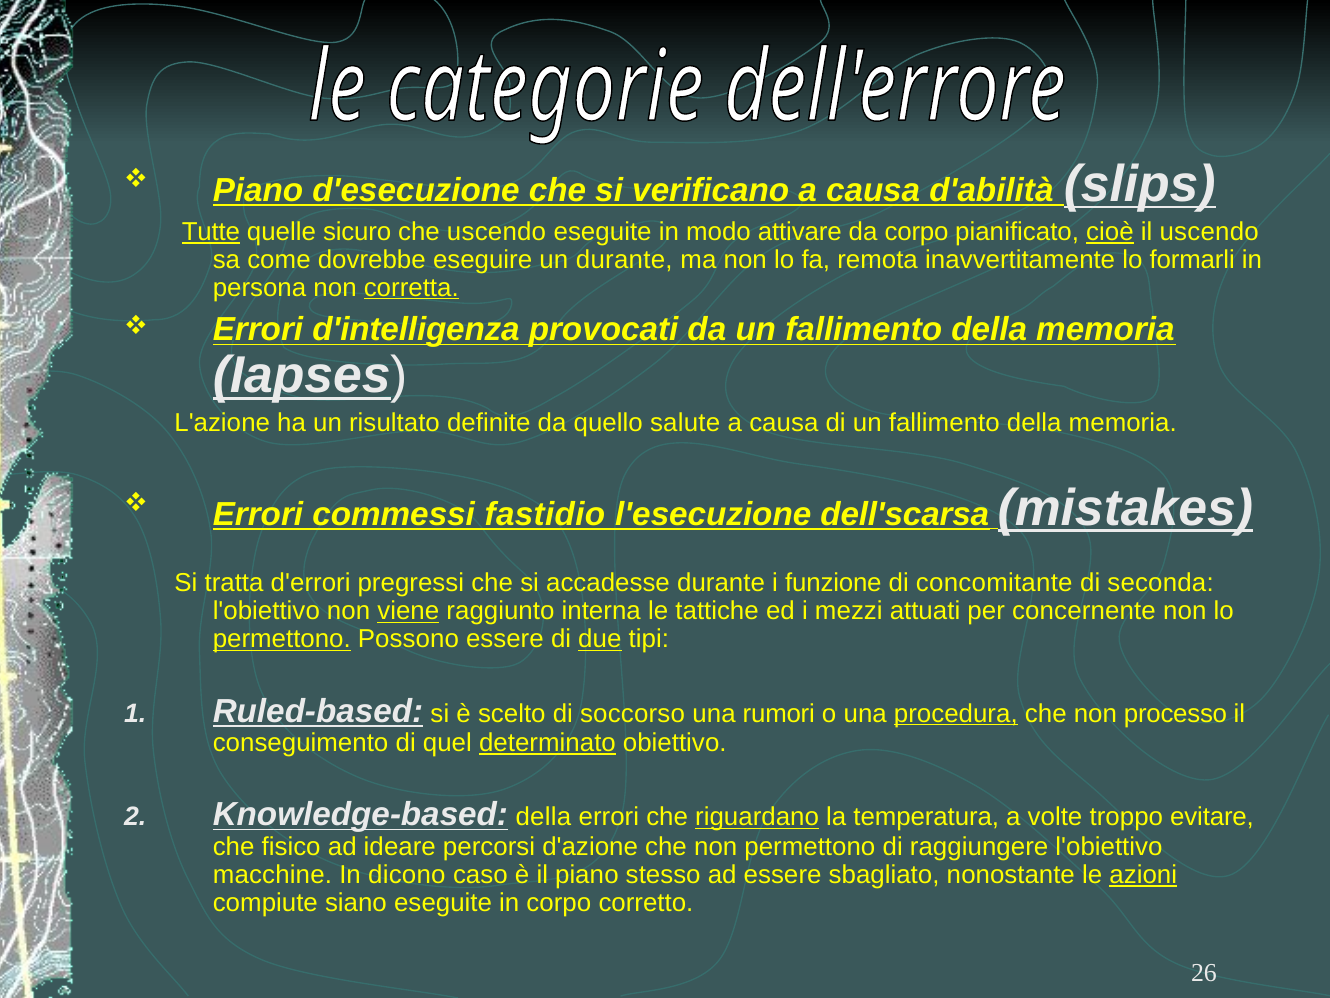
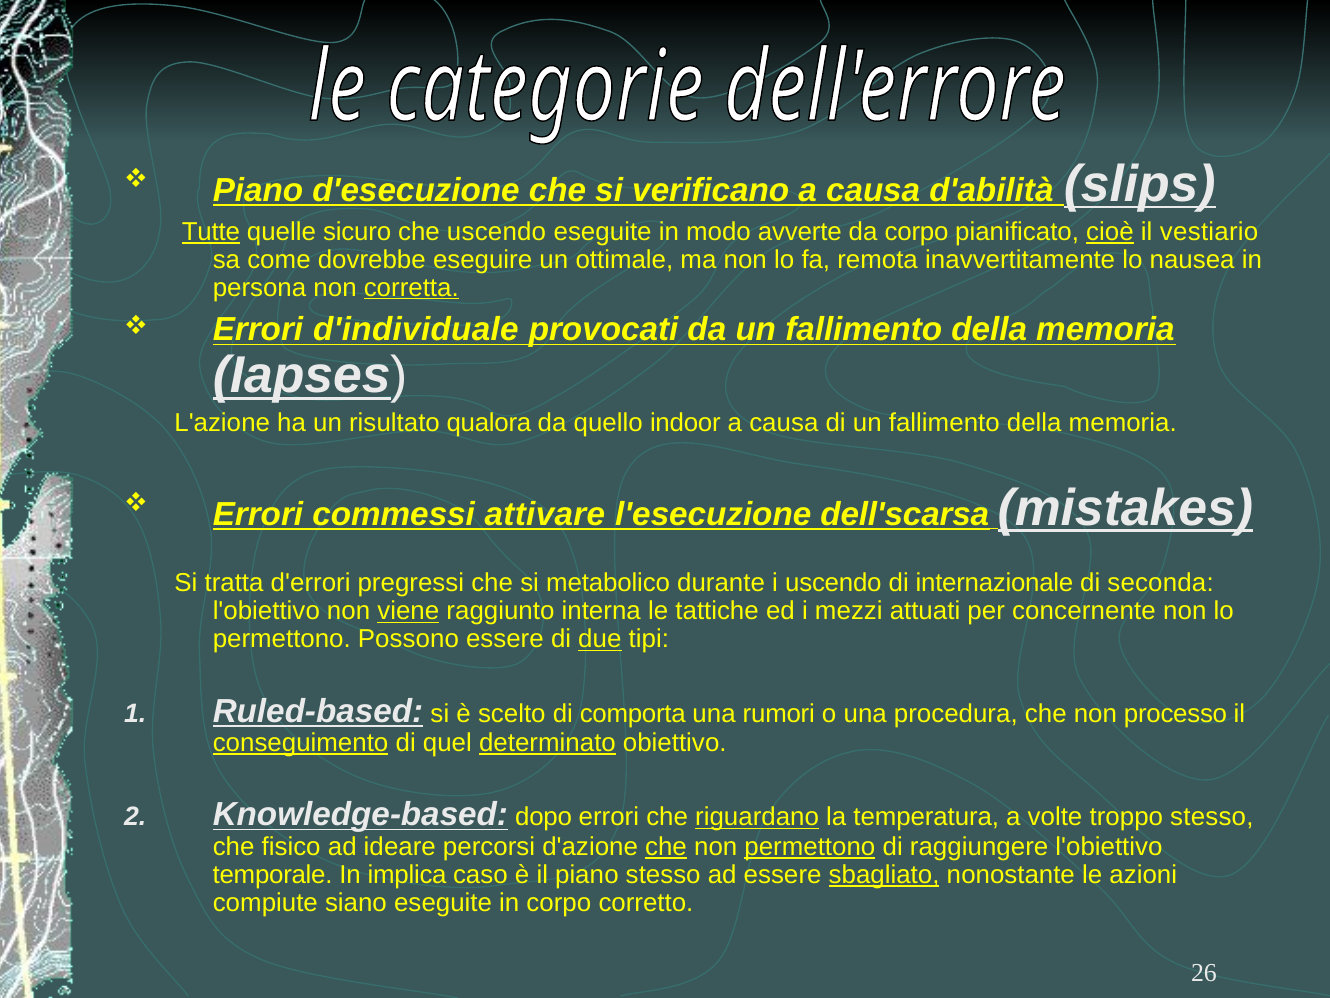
attivare: attivare -> avverte
il uscendo: uscendo -> vestiario
un durante: durante -> ottimale
formarli: formarli -> nausea
d'intelligenza: d'intelligenza -> d'individuale
definite: definite -> qualora
salute: salute -> indoor
fastidio: fastidio -> attivare
accadesse: accadesse -> metabolico
i funzione: funzione -> uscendo
concomitante: concomitante -> internazionale
permettono at (282, 639) underline: present -> none
soccorso: soccorso -> comporta
procedura underline: present -> none
conseguimento underline: none -> present
Knowledge-based della: della -> dopo
troppo evitare: evitare -> stesso
che at (666, 846) underline: none -> present
permettono at (810, 846) underline: none -> present
macchine: macchine -> temporale
dicono: dicono -> implica
sbagliato underline: none -> present
azioni underline: present -> none
